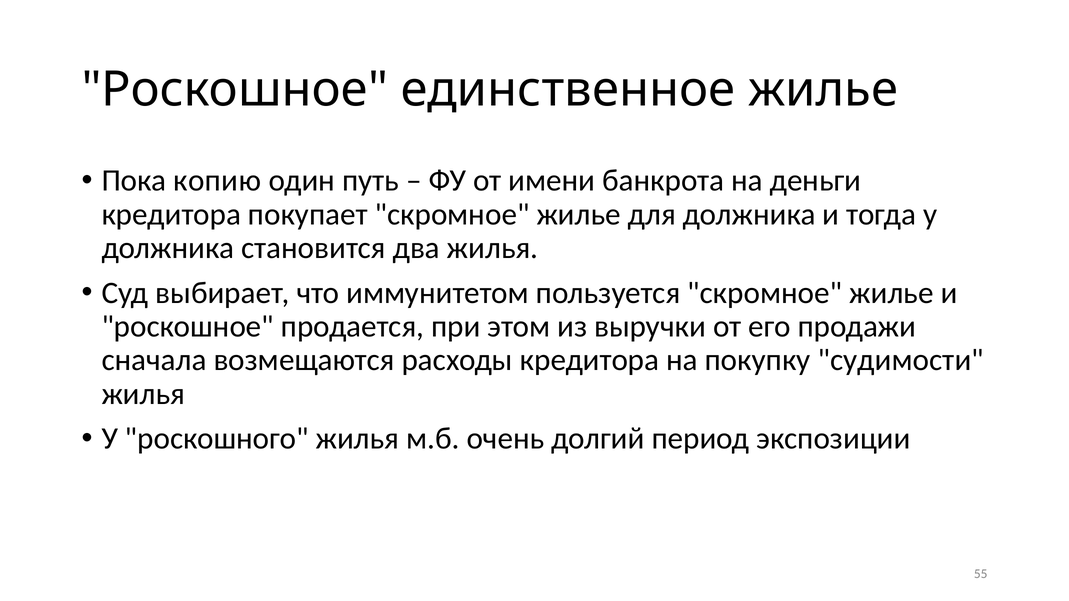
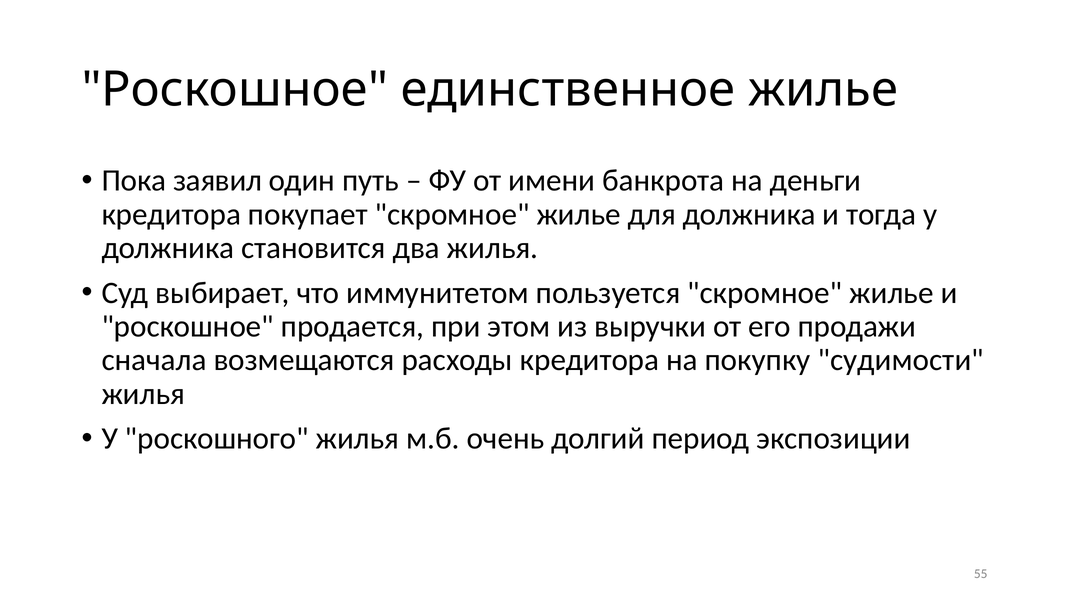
копию: копию -> заявил
